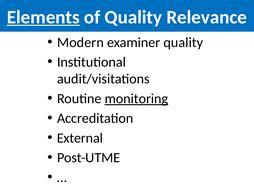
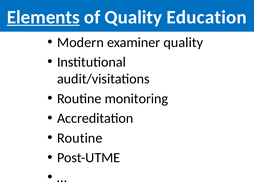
Relevance: Relevance -> Education
monitoring underline: present -> none
External at (80, 138): External -> Routine
